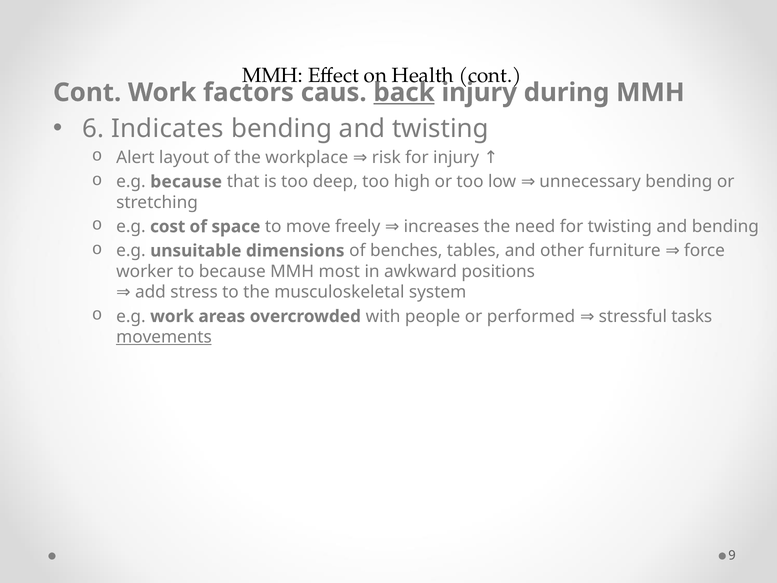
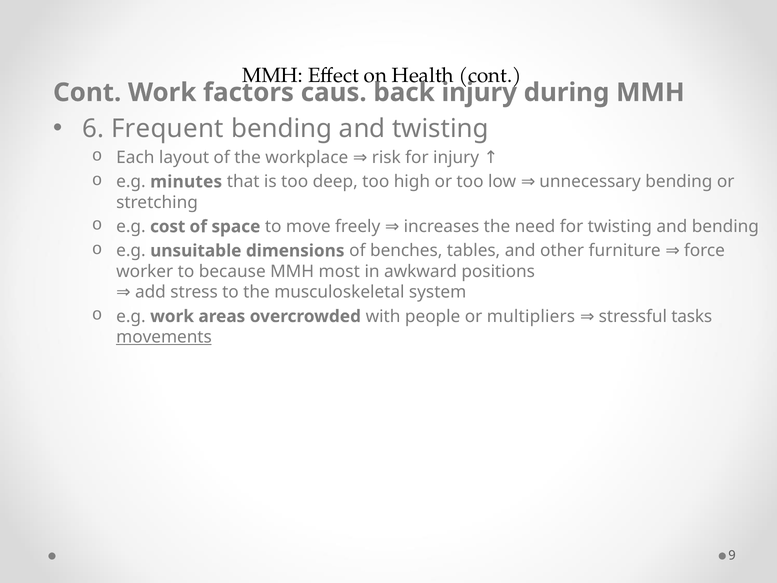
back underline: present -> none
Indicates: Indicates -> Frequent
Alert: Alert -> Each
e.g because: because -> minutes
performed: performed -> multipliers
